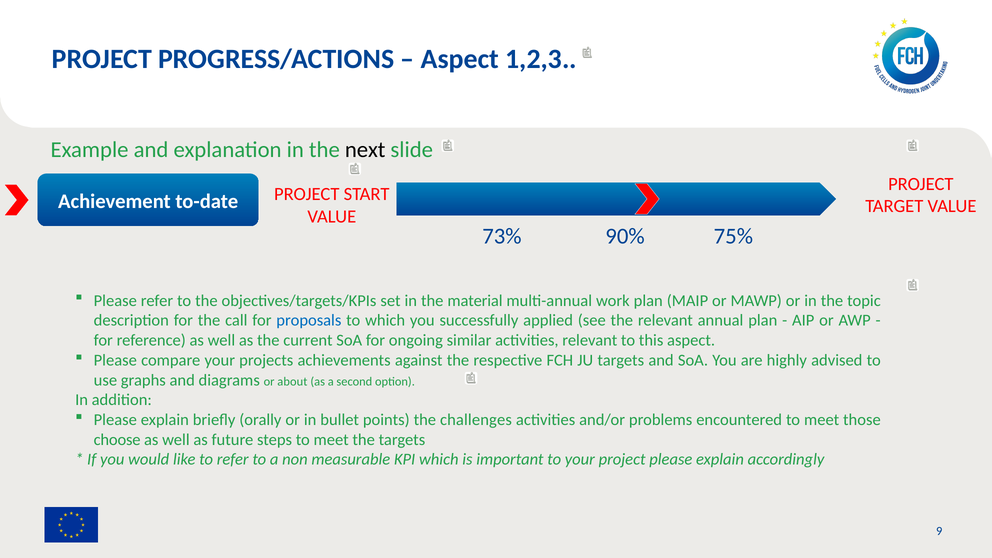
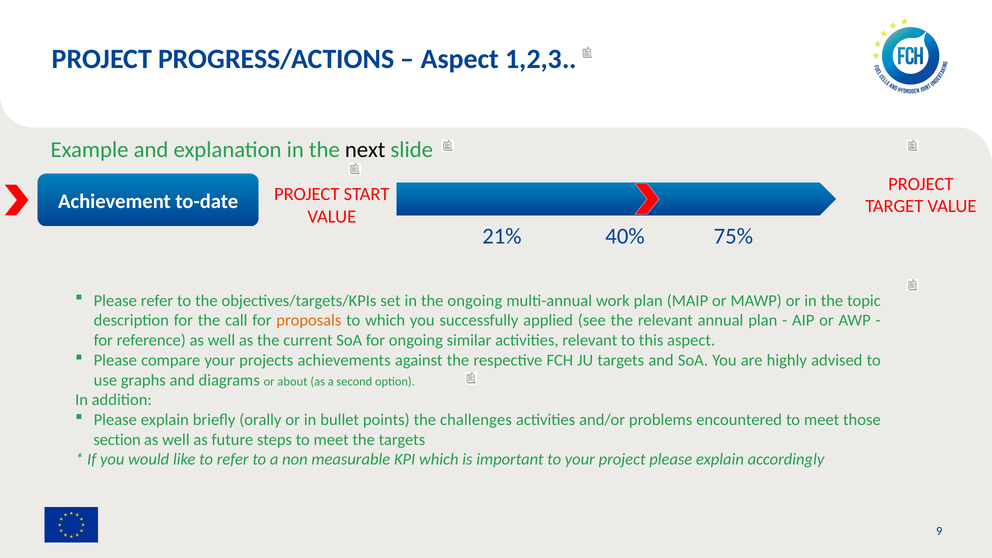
73%: 73% -> 21%
90%: 90% -> 40%
the material: material -> ongoing
proposals colour: blue -> orange
choose: choose -> section
